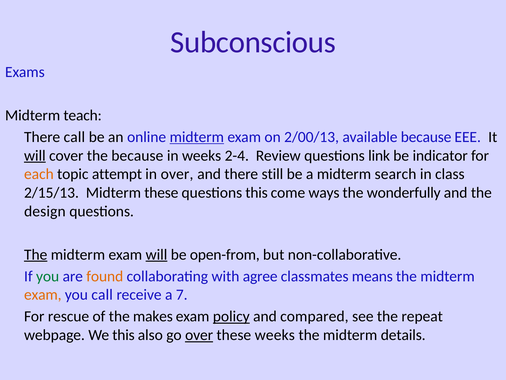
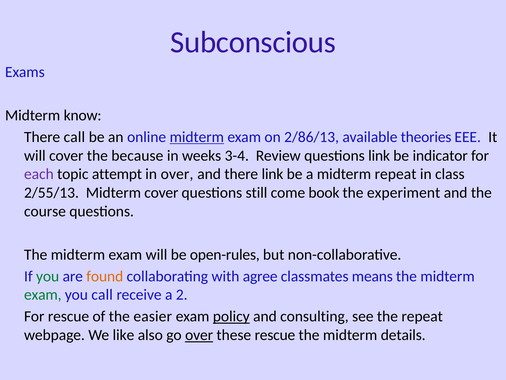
teach: teach -> know
2/00/13: 2/00/13 -> 2/86/13
available because: because -> theories
will at (35, 155) underline: present -> none
2-4: 2-4 -> 3-4
each colour: orange -> purple
there still: still -> link
midterm search: search -> repeat
2/15/13: 2/15/13 -> 2/55/13
Midterm these: these -> cover
questions this: this -> still
ways: ways -> book
wonderfully: wonderfully -> experiment
design: design -> course
The at (36, 254) underline: present -> none
will at (156, 254) underline: present -> none
open-from: open-from -> open-rules
exam at (43, 294) colour: orange -> green
7: 7 -> 2
makes: makes -> easier
compared: compared -> consulting
We this: this -> like
these weeks: weeks -> rescue
